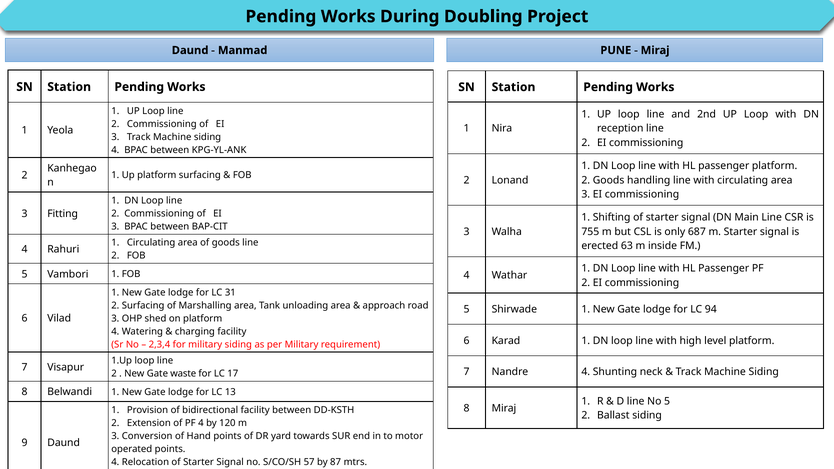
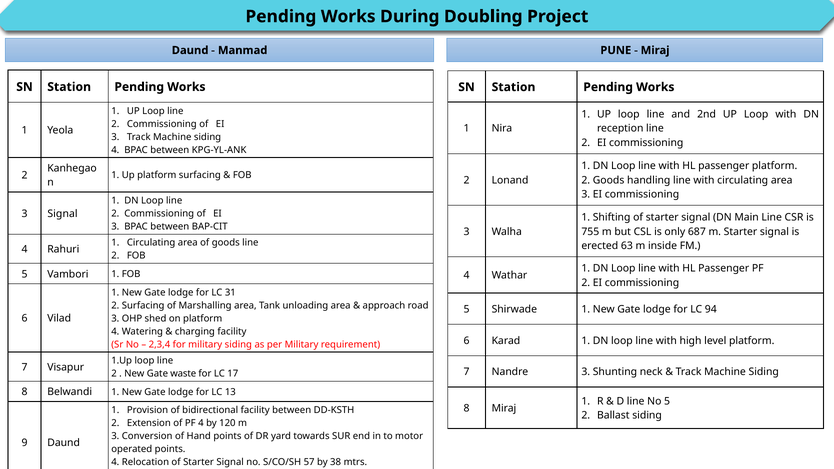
3 Fitting: Fitting -> Signal
Nandre 4: 4 -> 3
87: 87 -> 38
